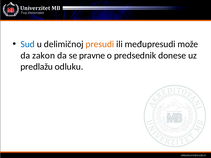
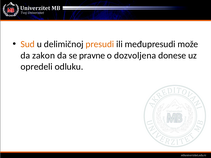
Sud colour: blue -> orange
predsednik: predsednik -> dozvoljena
predlažu: predlažu -> opredeli
